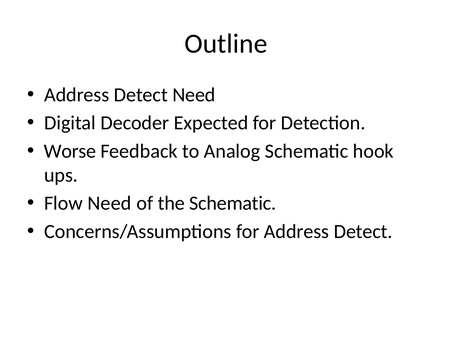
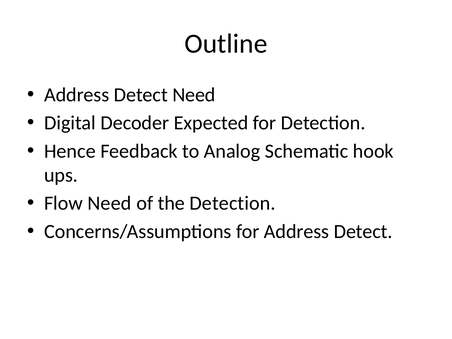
Worse: Worse -> Hence
the Schematic: Schematic -> Detection
